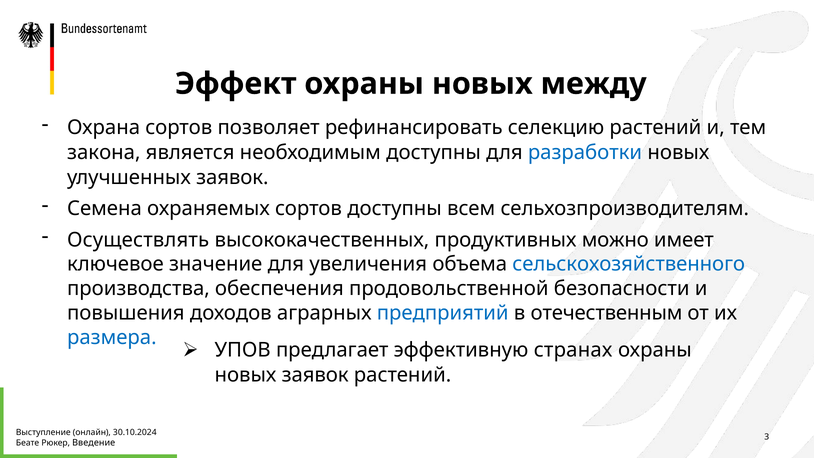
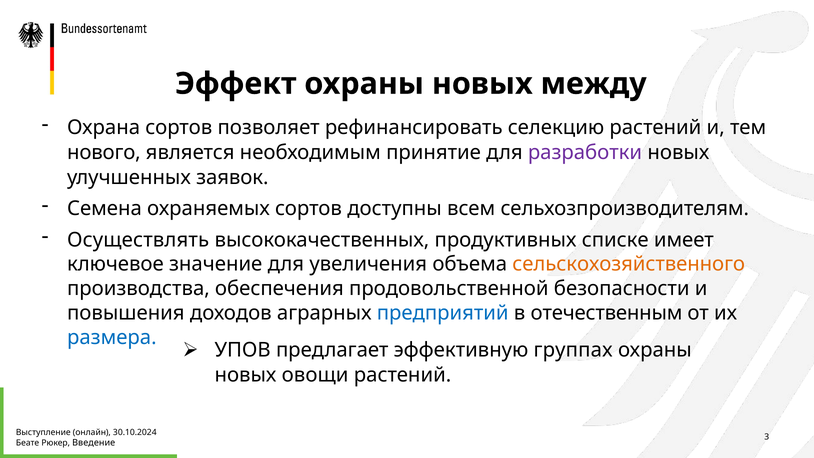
закона: закона -> нового
необходимым доступны: доступны -> принятие
разработки colour: blue -> purple
можно: можно -> списке
сельскохозяйственного colour: blue -> orange
странах: странах -> группах
новых заявок: заявок -> овощи
